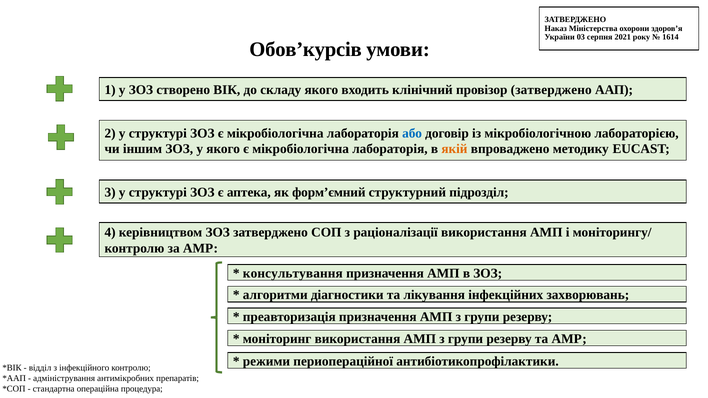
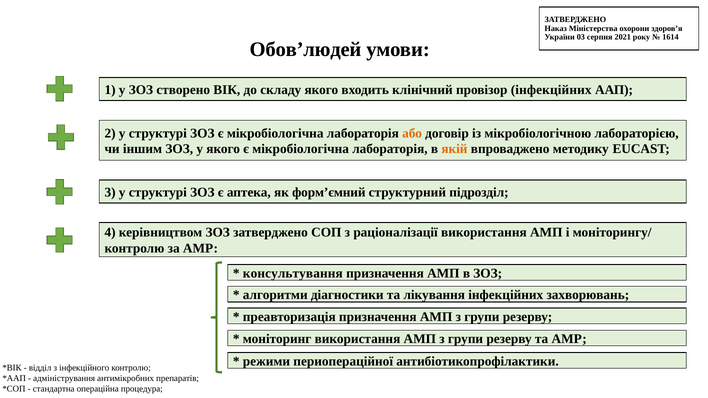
Обов’курсів: Обов’курсів -> Обов’людей
провізор затверджено: затверджено -> інфекційних
або colour: blue -> orange
